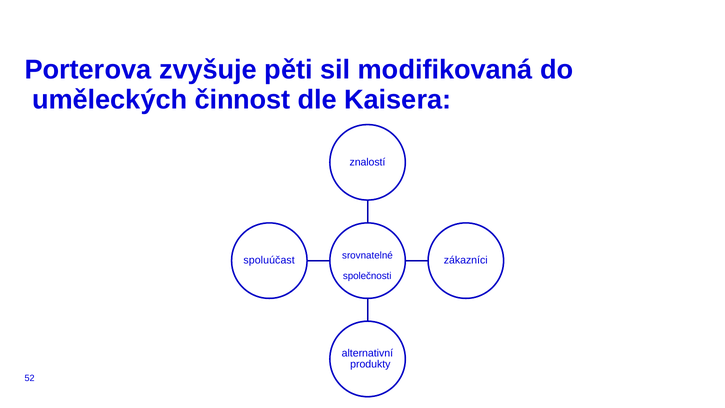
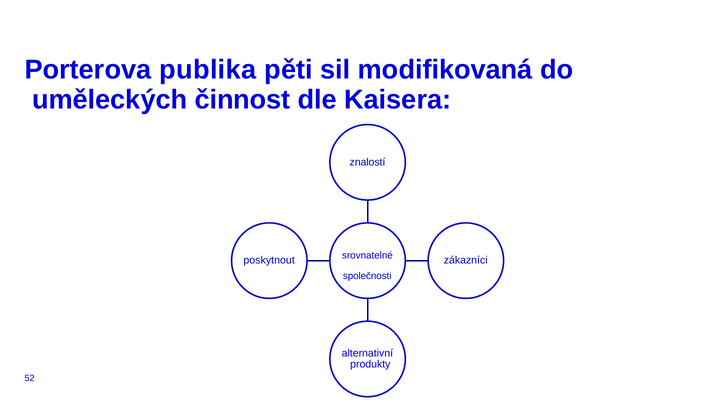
zvyšuje: zvyšuje -> publika
spoluúčast: spoluúčast -> poskytnout
